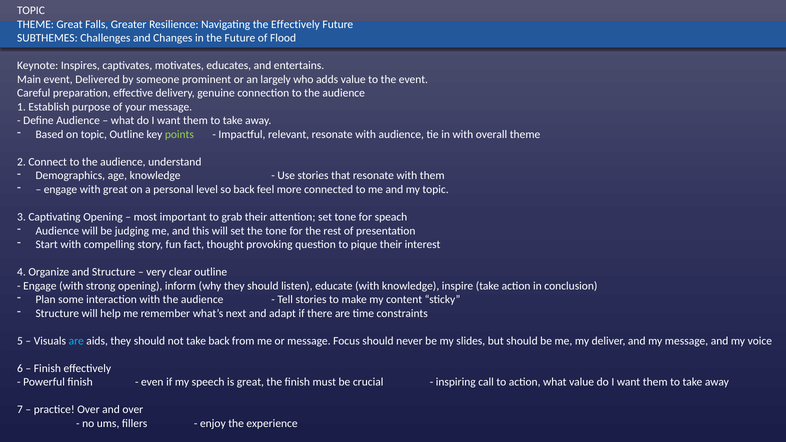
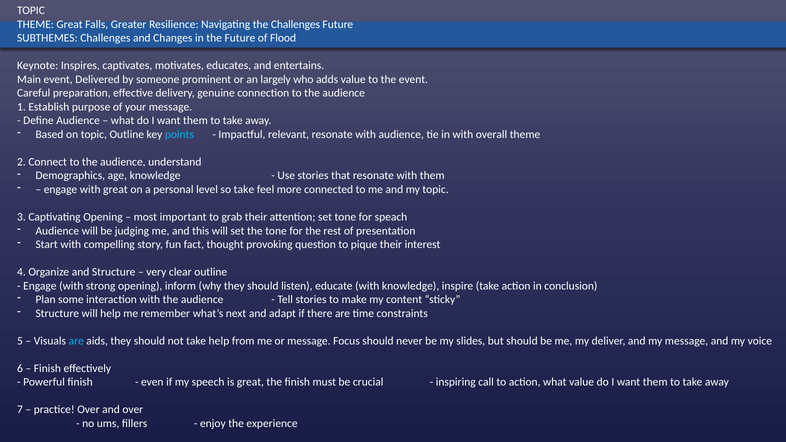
the Effectively: Effectively -> Challenges
points colour: light green -> light blue
so back: back -> take
take back: back -> help
